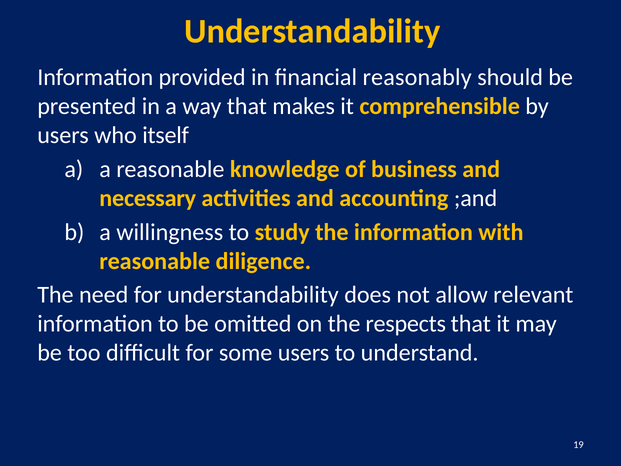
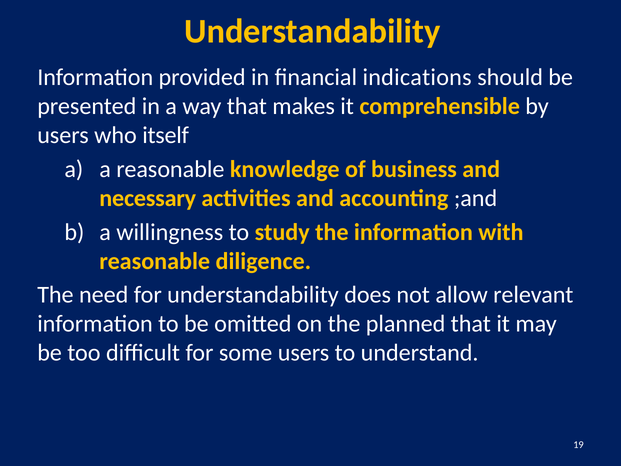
reasonably: reasonably -> indications
respects: respects -> planned
